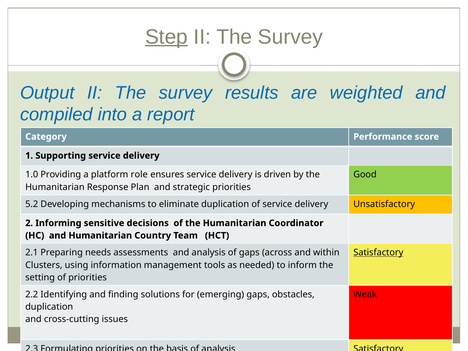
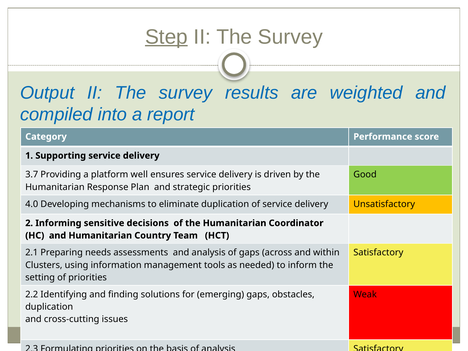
1.0: 1.0 -> 3.7
role: role -> well
5.2: 5.2 -> 4.0
Satisfactory at (378, 253) underline: present -> none
